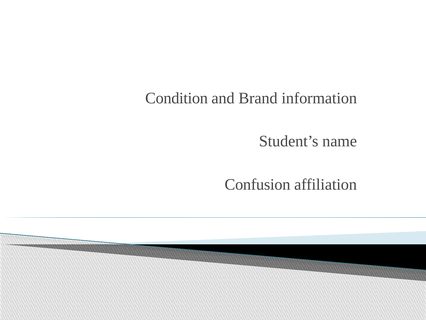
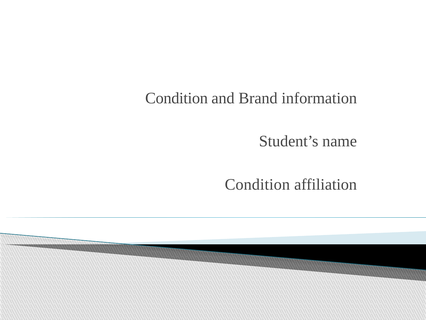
Confusion at (257, 184): Confusion -> Condition
